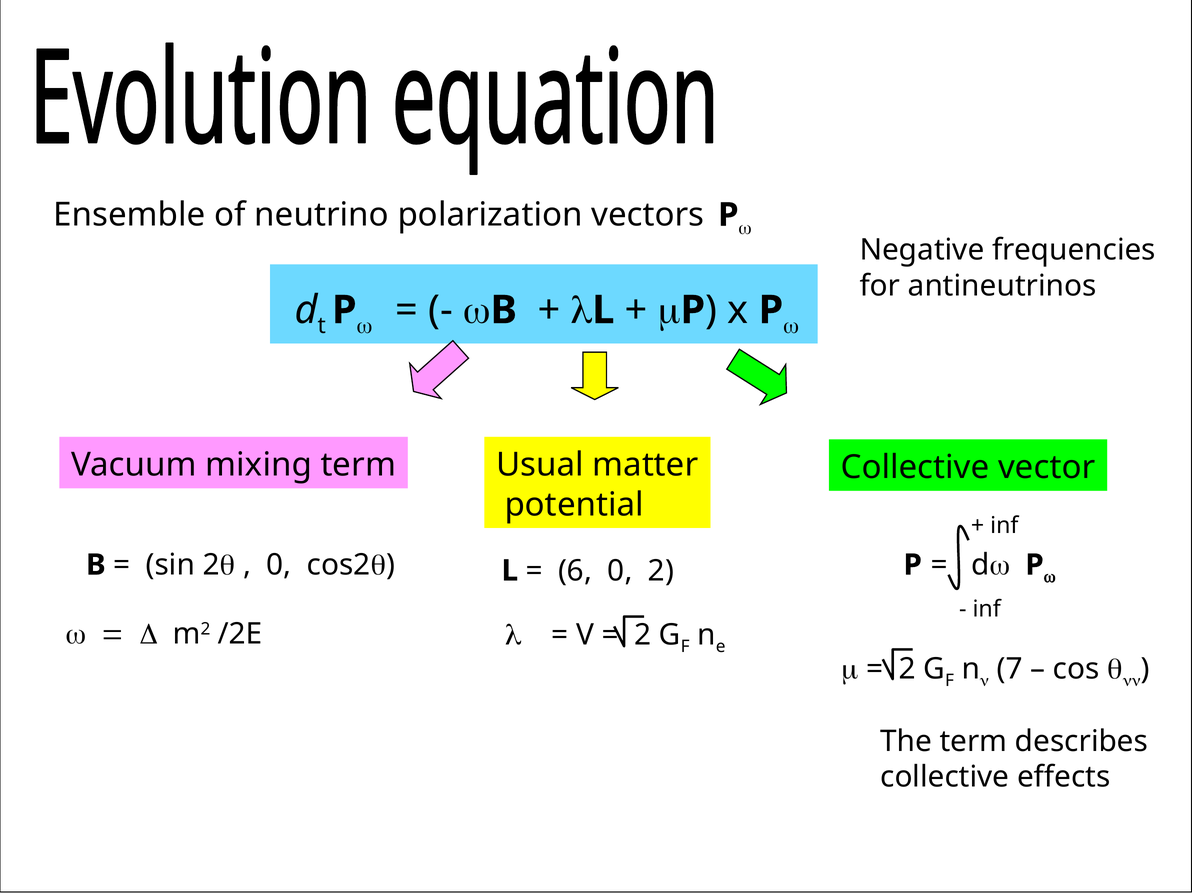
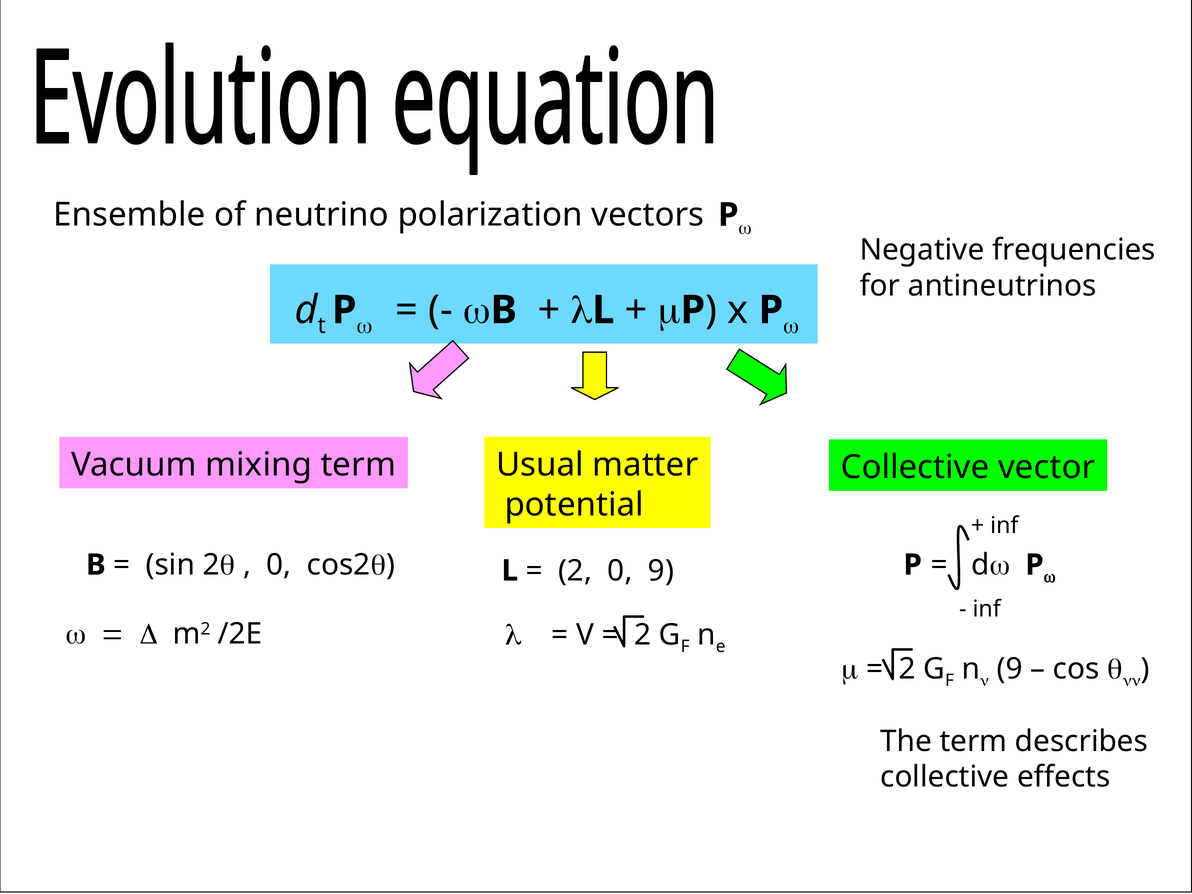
6 at (575, 571): 6 -> 2
0 2: 2 -> 9
7 at (1010, 669): 7 -> 9
